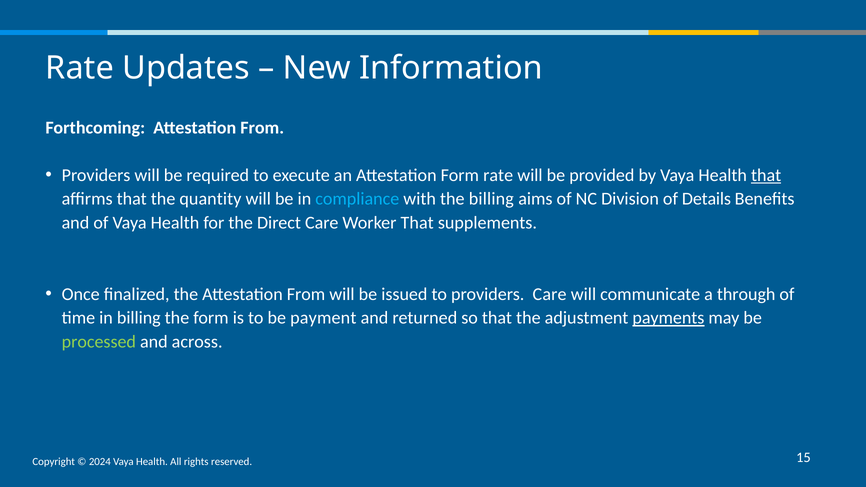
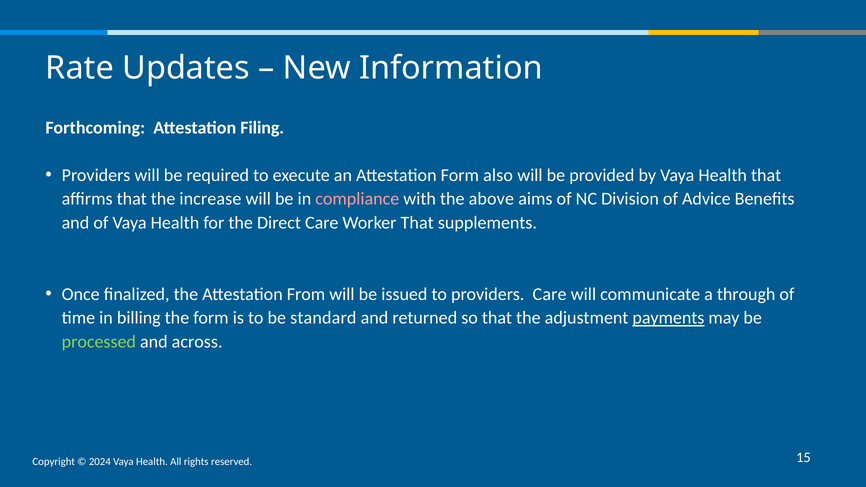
Forthcoming Attestation From: From -> Filing
Form rate: rate -> also
that at (766, 175) underline: present -> none
quantity: quantity -> increase
compliance colour: light blue -> pink
the billing: billing -> above
Details: Details -> Advice
payment: payment -> standard
